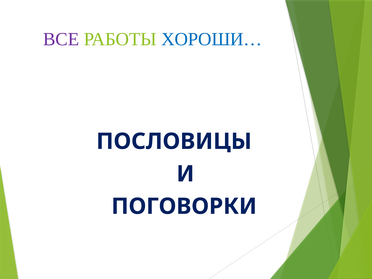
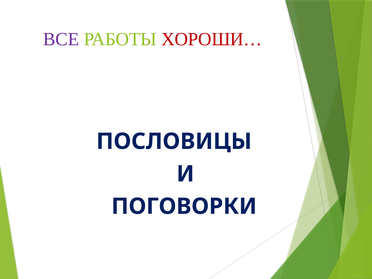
ХОРОШИ… colour: blue -> red
